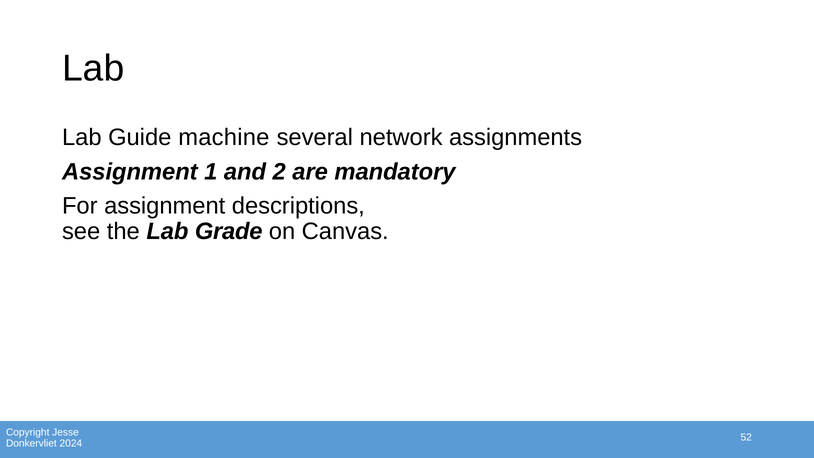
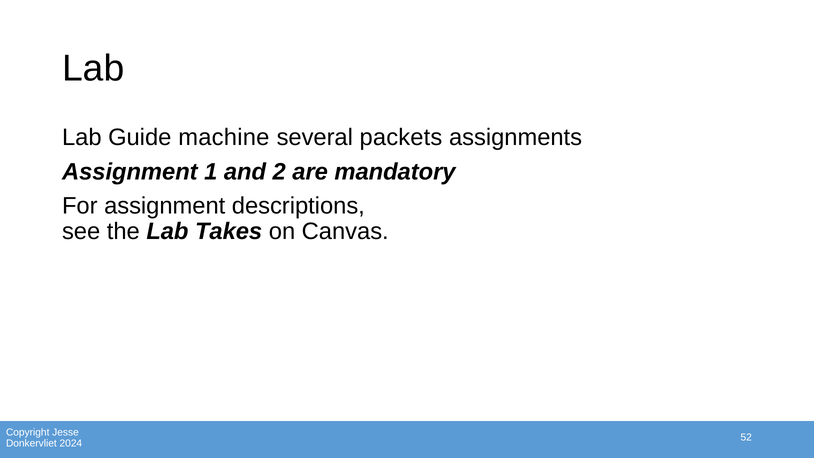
network: network -> packets
Grade: Grade -> Takes
